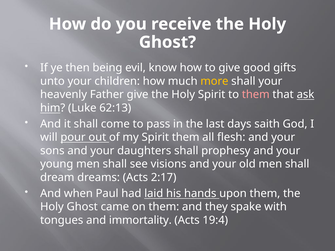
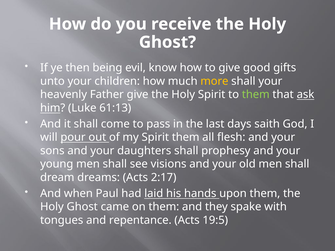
them at (256, 95) colour: pink -> light green
62:13: 62:13 -> 61:13
immortality: immortality -> repentance
19:4: 19:4 -> 19:5
